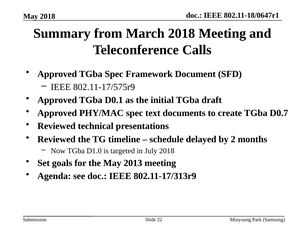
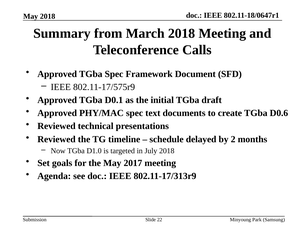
D0.7: D0.7 -> D0.6
2013: 2013 -> 2017
